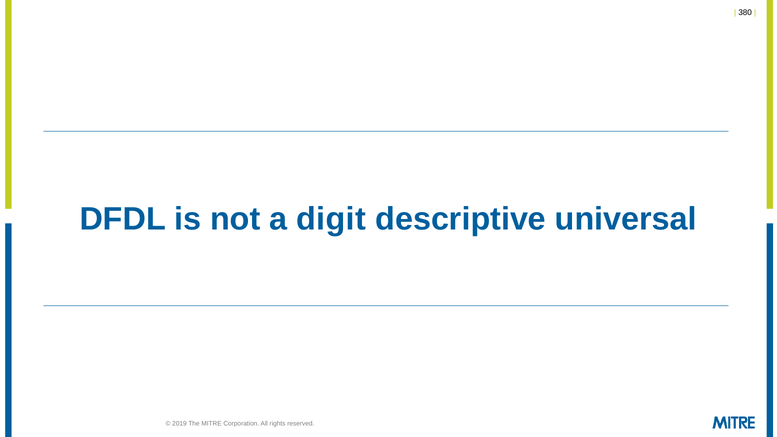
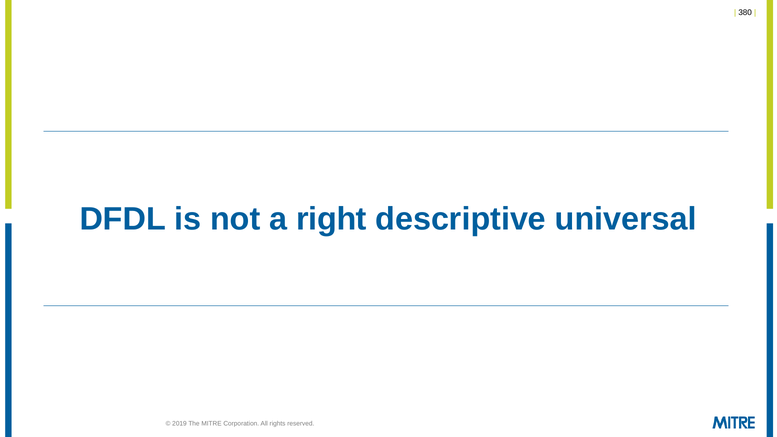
digit: digit -> right
